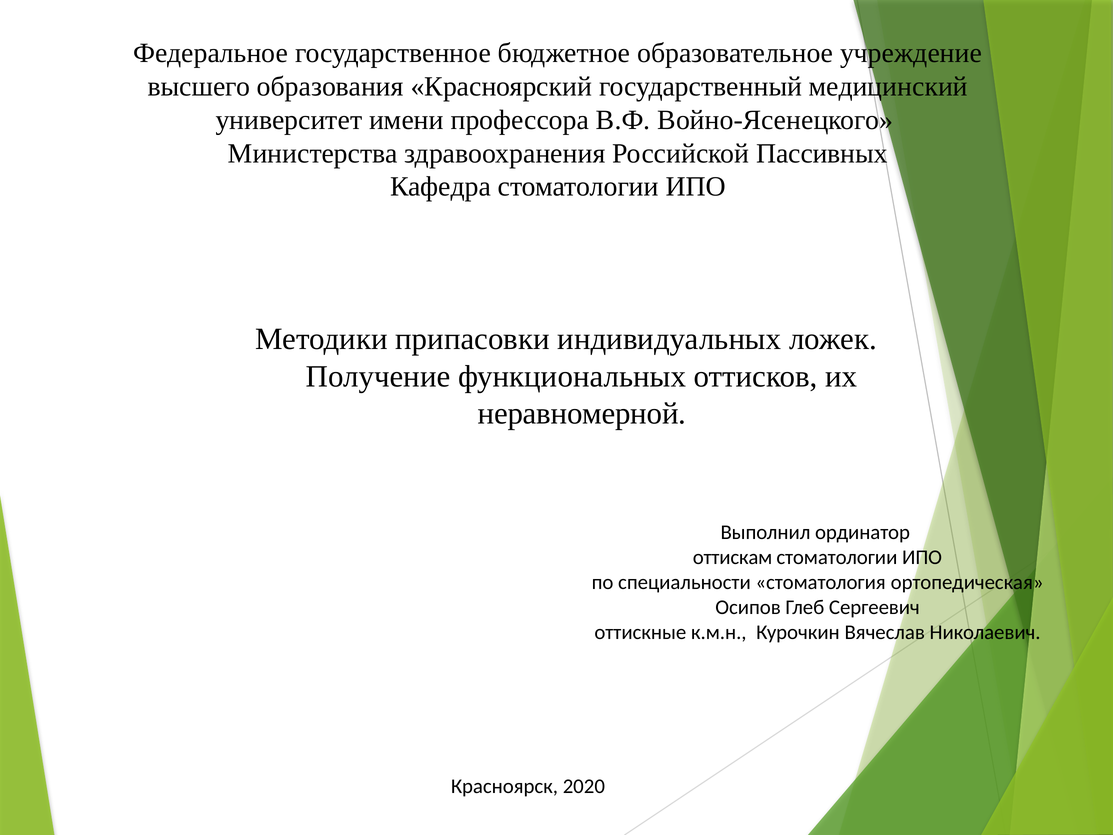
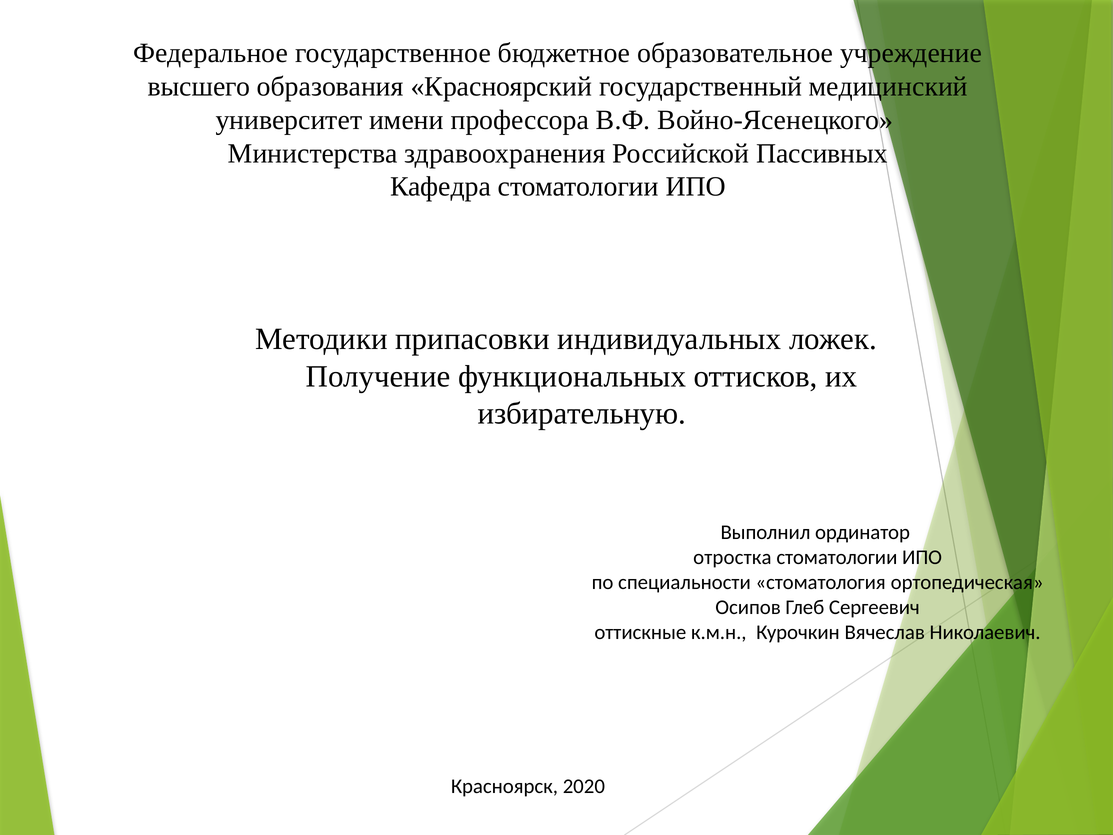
неравномерной: неравномерной -> избирательную
оттискам: оттискам -> отростка
